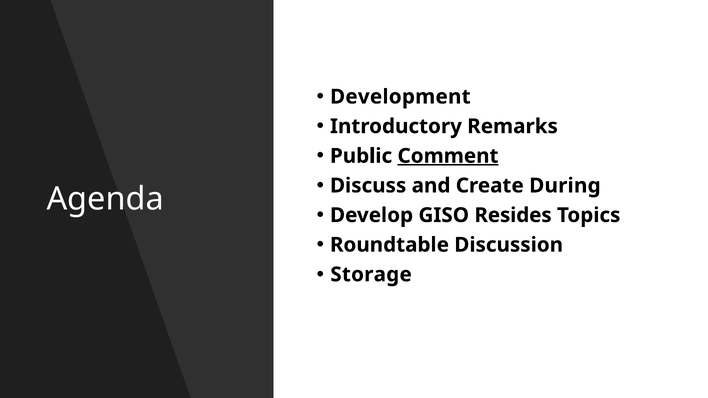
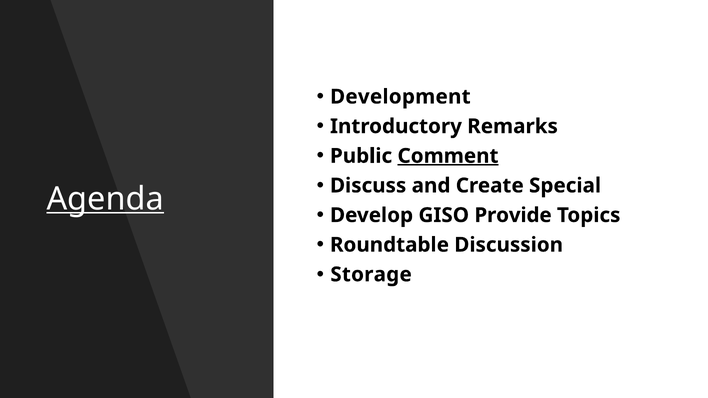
During: During -> Special
Agenda underline: none -> present
Resides: Resides -> Provide
